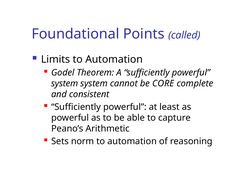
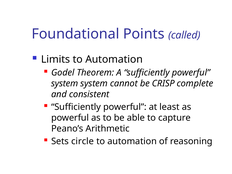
CORE: CORE -> CRISP
norm: norm -> circle
